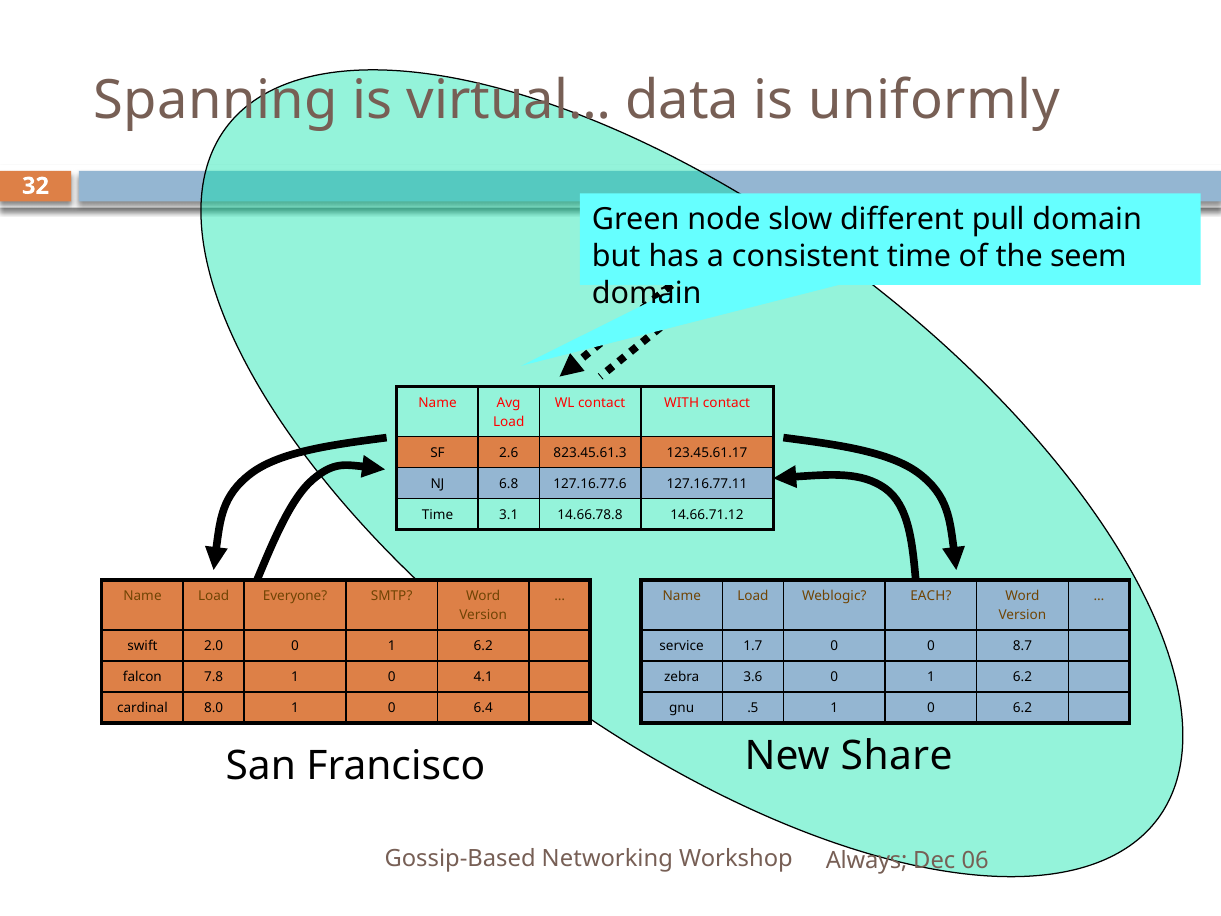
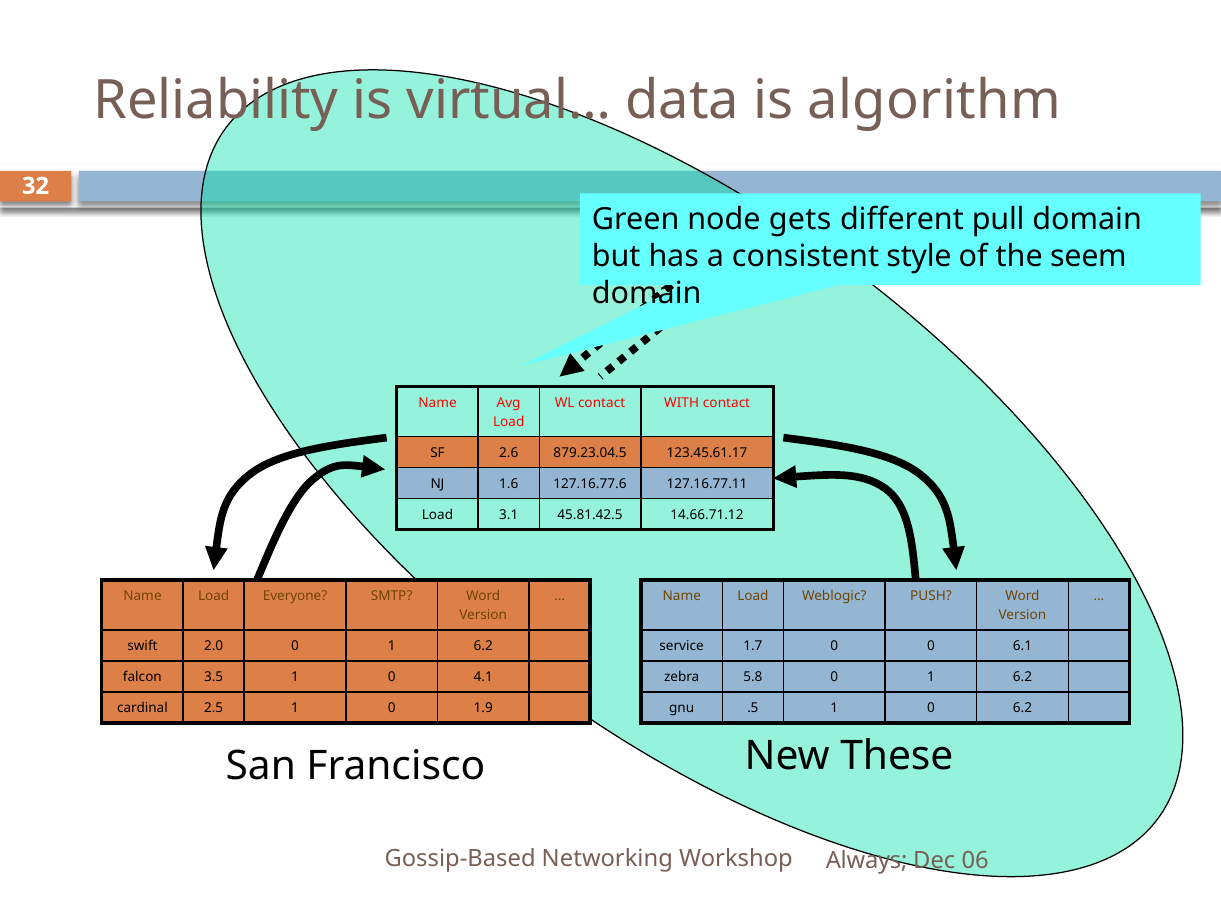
Spanning: Spanning -> Reliability
uniformly: uniformly -> algorithm
slow: slow -> gets
consistent time: time -> style
823.45.61.3: 823.45.61.3 -> 879.23.04.5
6.8: 6.8 -> 1.6
Time at (437, 515): Time -> Load
14.66.78.8: 14.66.78.8 -> 45.81.42.5
EACH: EACH -> PUSH
8.7: 8.7 -> 6.1
7.8: 7.8 -> 3.5
3.6: 3.6 -> 5.8
8.0: 8.0 -> 2.5
6.4: 6.4 -> 1.9
Share: Share -> These
